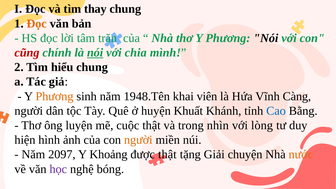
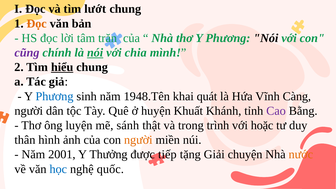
thay: thay -> lướt
cũng colour: red -> purple
hiểu underline: none -> present
Phương at (54, 96) colour: orange -> blue
viên: viên -> quát
Cao colour: blue -> purple
cuộc: cuộc -> sánh
nhìn: nhìn -> trình
lòng: lòng -> hoặc
hiện: hiện -> thân
2097: 2097 -> 2001
Khoảng: Khoảng -> Thưởng
được thật: thật -> tiếp
học colour: purple -> blue
bóng: bóng -> quốc
